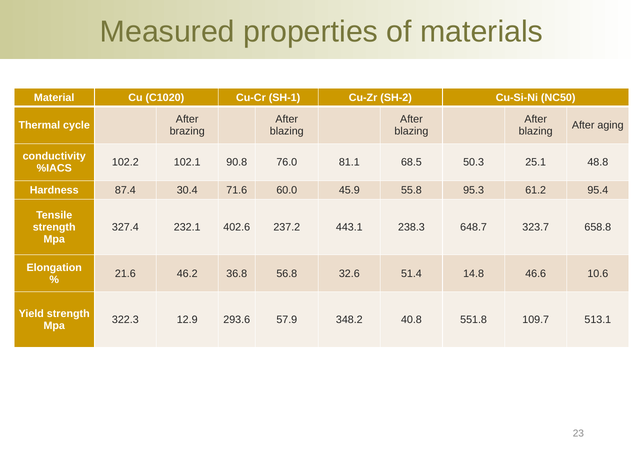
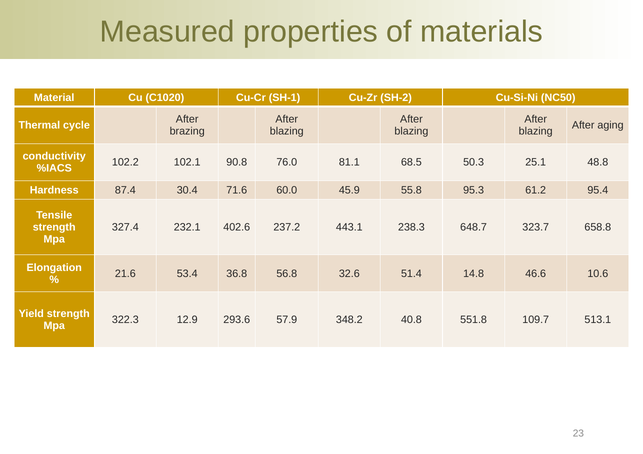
46.2: 46.2 -> 53.4
